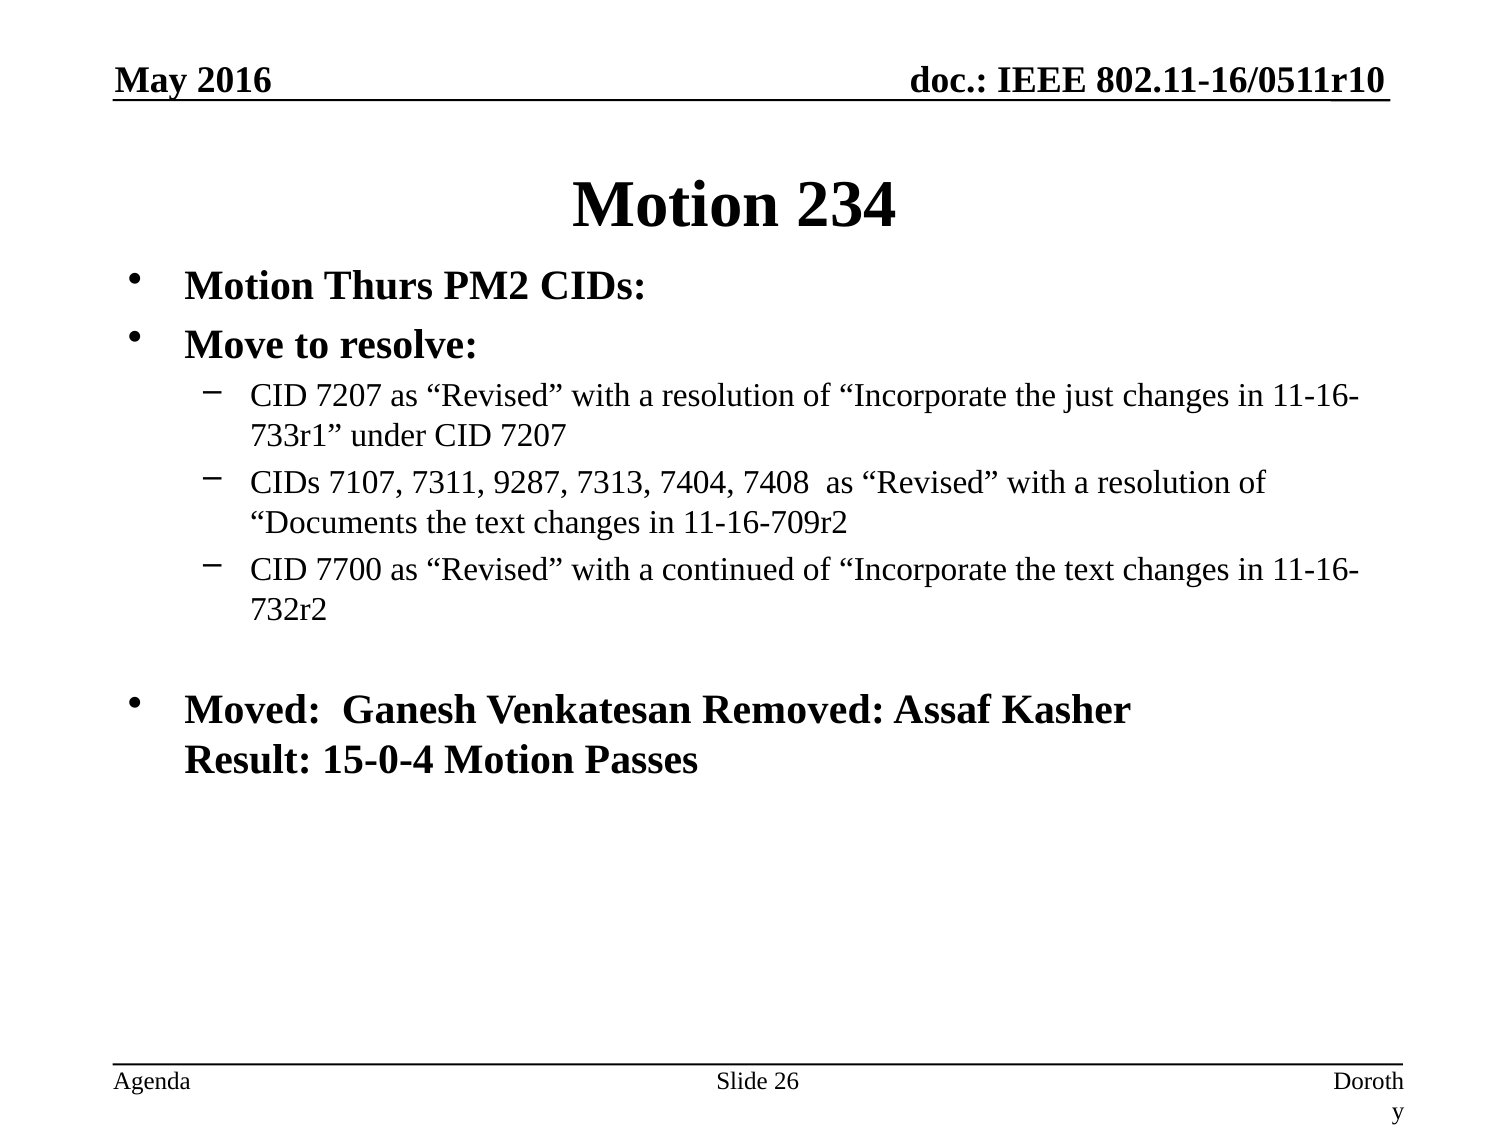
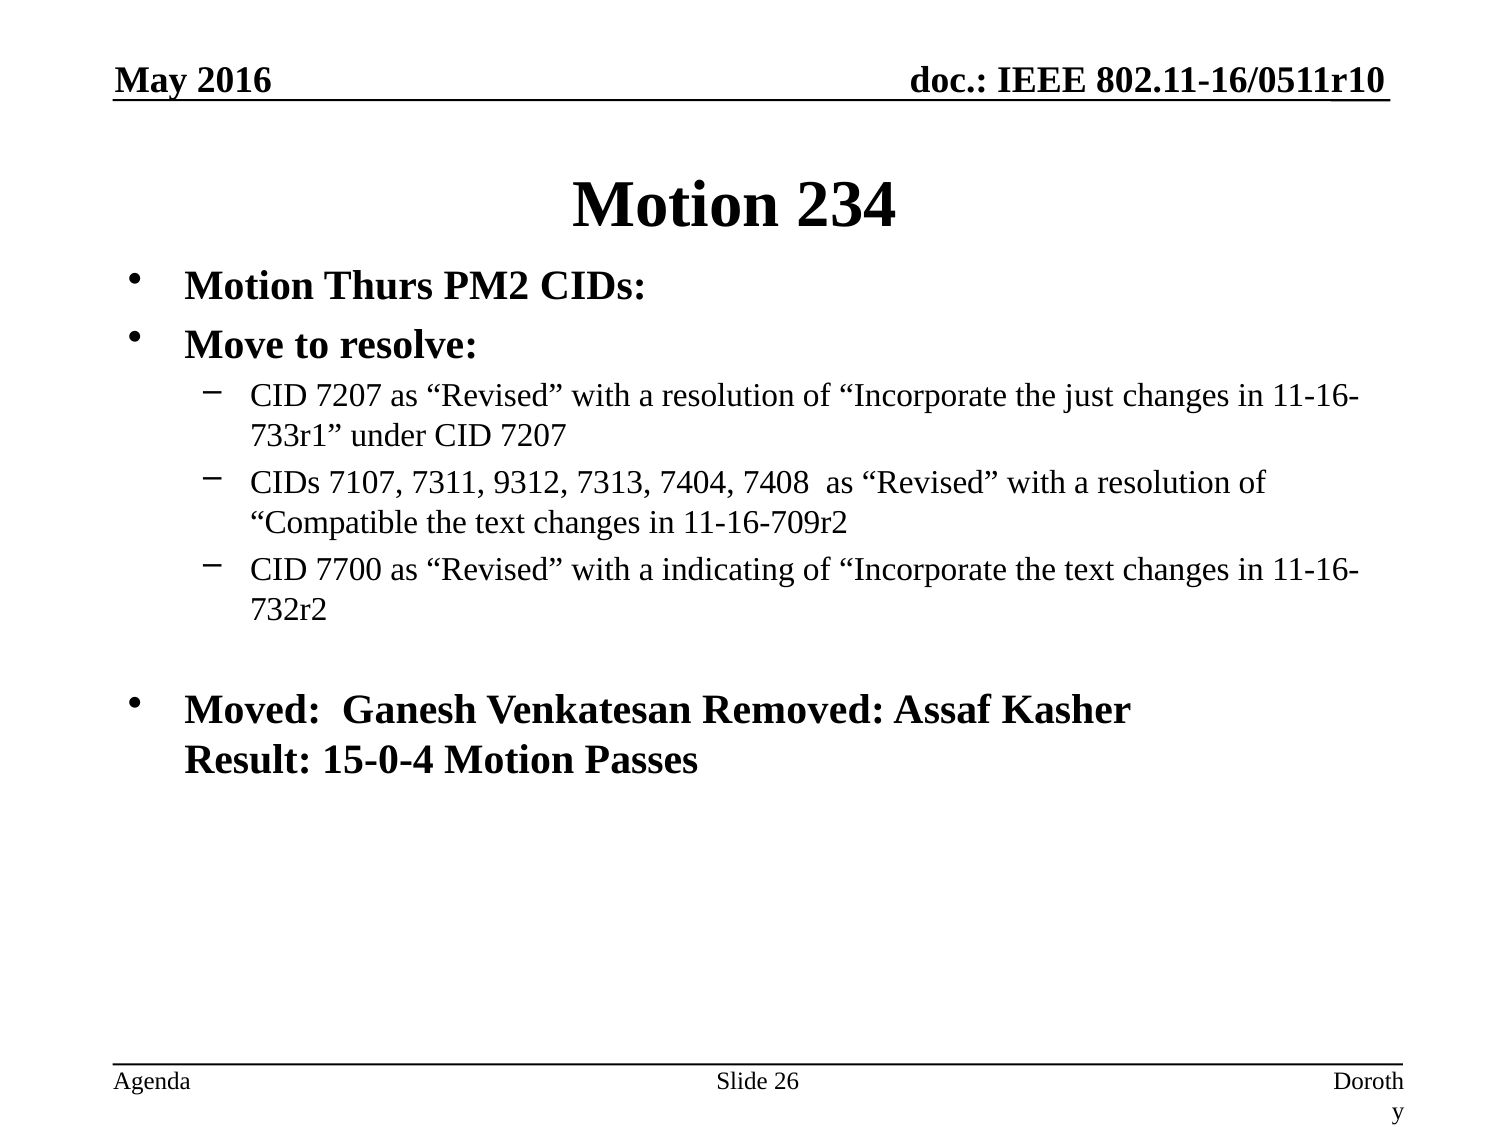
9287: 9287 -> 9312
Documents: Documents -> Compatible
continued: continued -> indicating
